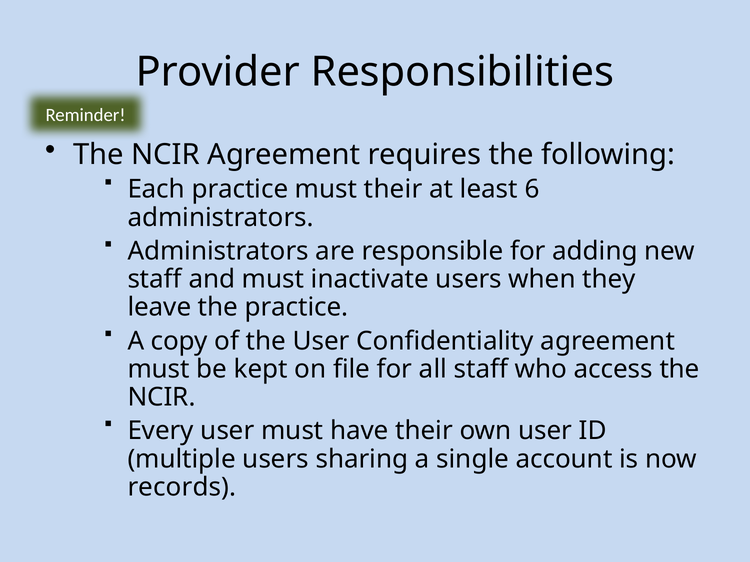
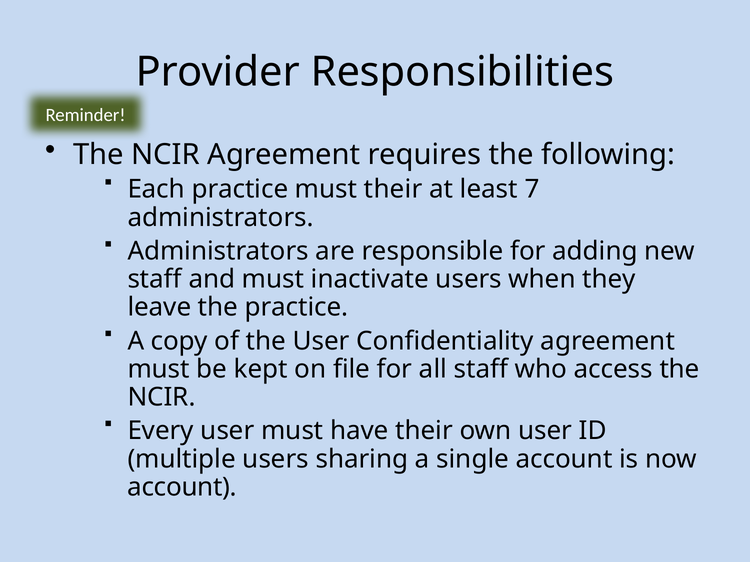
6: 6 -> 7
records at (182, 487): records -> account
